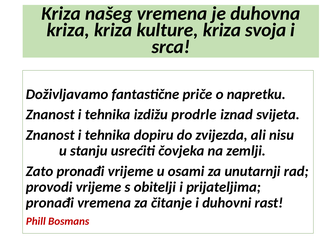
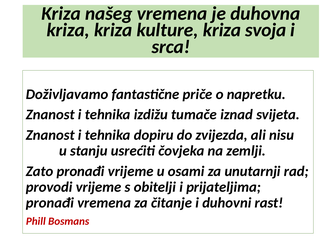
prodrle: prodrle -> tumače
